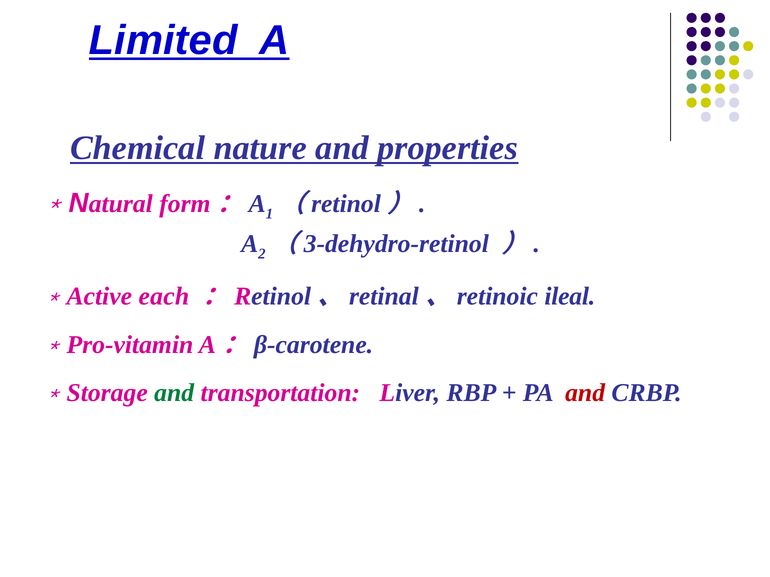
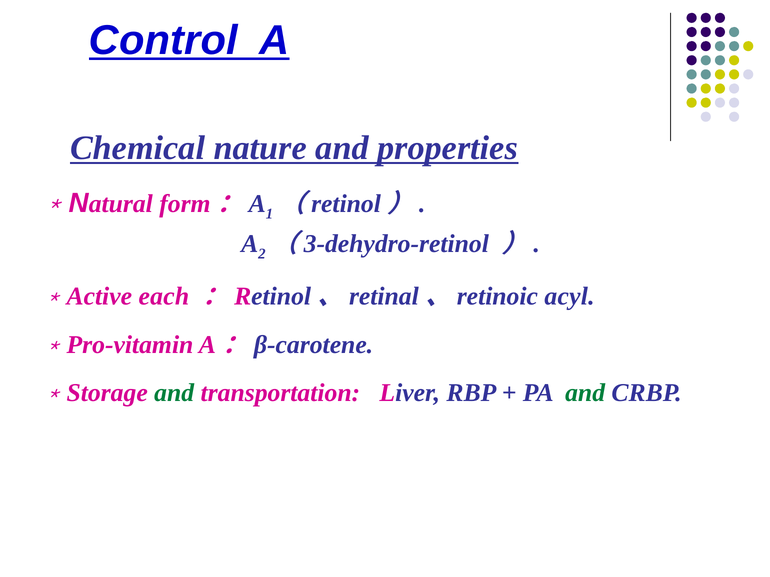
Limited: Limited -> Control
ileal: ileal -> acyl
and at (585, 393) colour: red -> green
